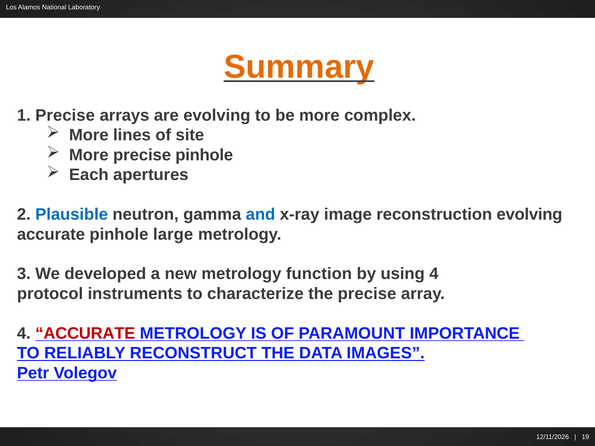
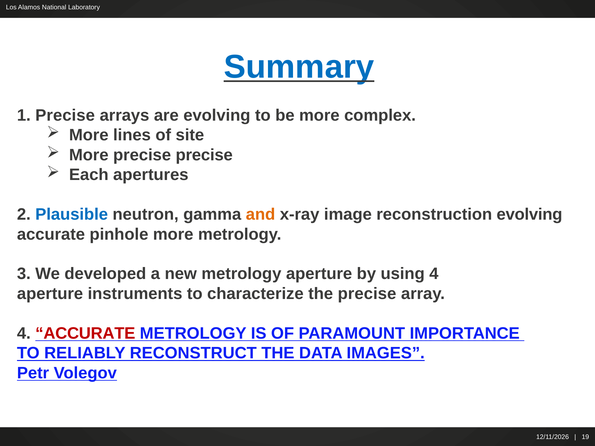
Summary colour: orange -> blue
precise pinhole: pinhole -> precise
and colour: blue -> orange
pinhole large: large -> more
metrology function: function -> aperture
protocol at (50, 294): protocol -> aperture
